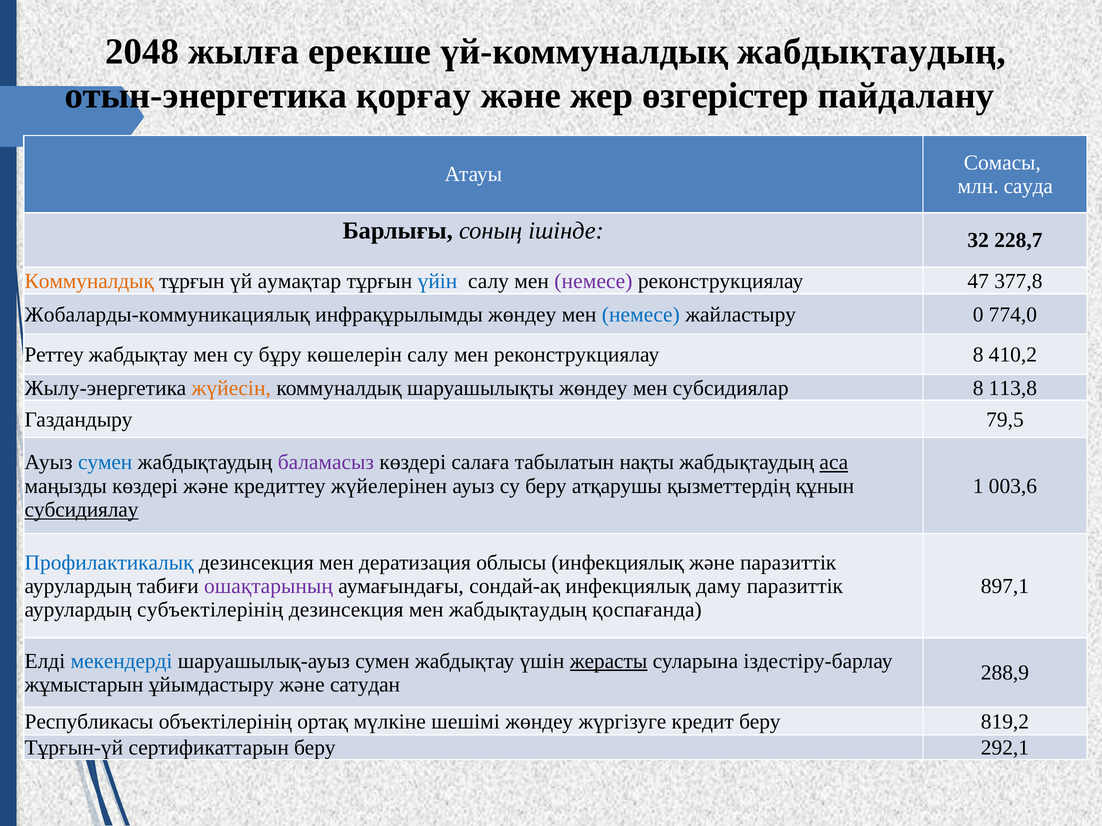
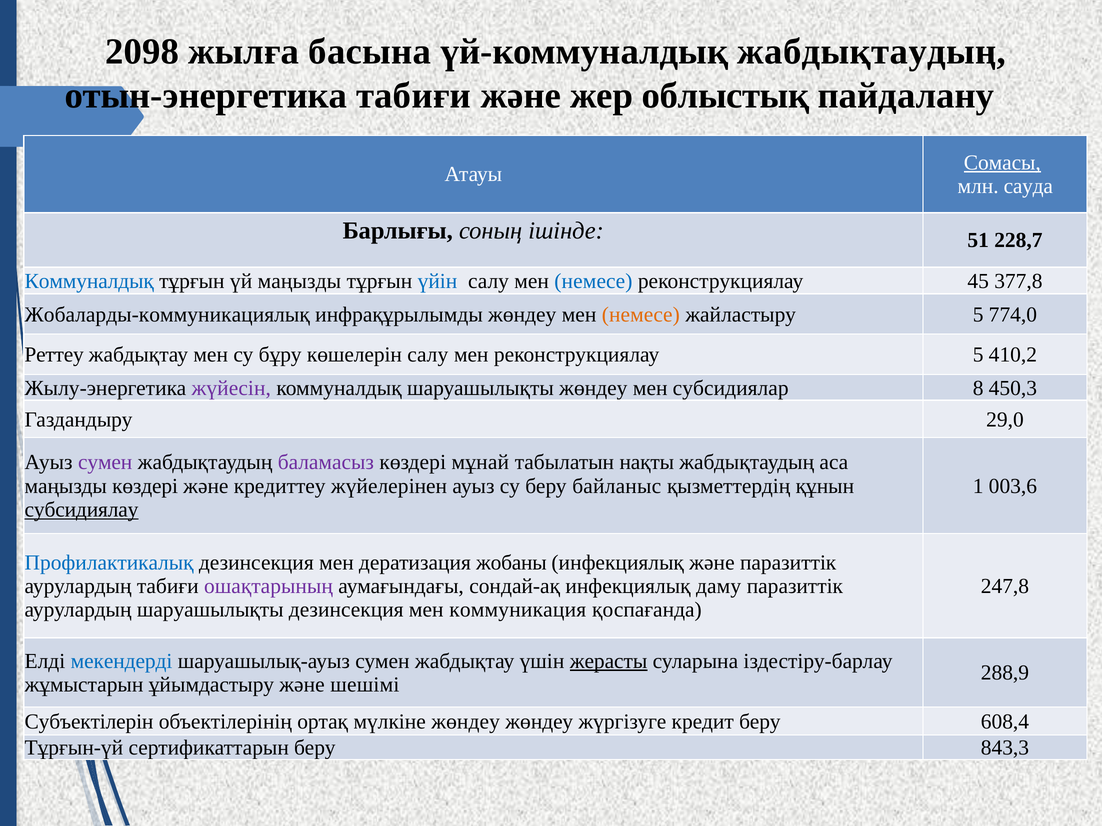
2048: 2048 -> 2098
ерекше: ерекше -> басына
отын-энергетика қорғау: қорғау -> табиғи
өзгерістер: өзгерістер -> облыстық
Сомасы underline: none -> present
32: 32 -> 51
Коммуналдық at (89, 281) colour: orange -> blue
үй аумақтар: аумақтар -> маңызды
немесе at (593, 281) colour: purple -> blue
47: 47 -> 45
немесе at (641, 315) colour: blue -> orange
жайластыру 0: 0 -> 5
реконструкциялау 8: 8 -> 5
жүйесін colour: orange -> purple
113,8: 113,8 -> 450,3
79,5: 79,5 -> 29,0
сумен at (105, 463) colour: blue -> purple
салаға: салаға -> мұнай
аса underline: present -> none
атқарушы: атқарушы -> байланыс
облысы: облысы -> жобаны
897,1: 897,1 -> 247,8
аурулардың субъектілерінің: субъектілерінің -> шаруашылықты
мен жабдықтаудың: жабдықтаудың -> коммуникация
сатудан: сатудан -> шешімі
Республикасы: Республикасы -> Субъектілерін
мүлкіне шешімі: шешімі -> жөндеу
819,2: 819,2 -> 608,4
292,1: 292,1 -> 843,3
